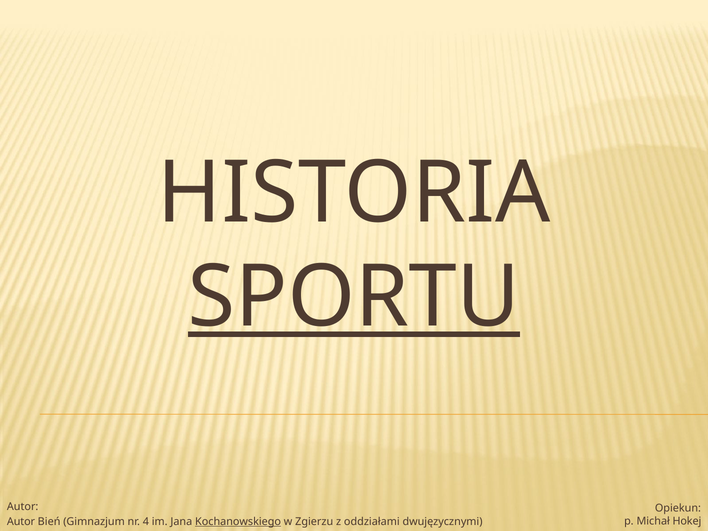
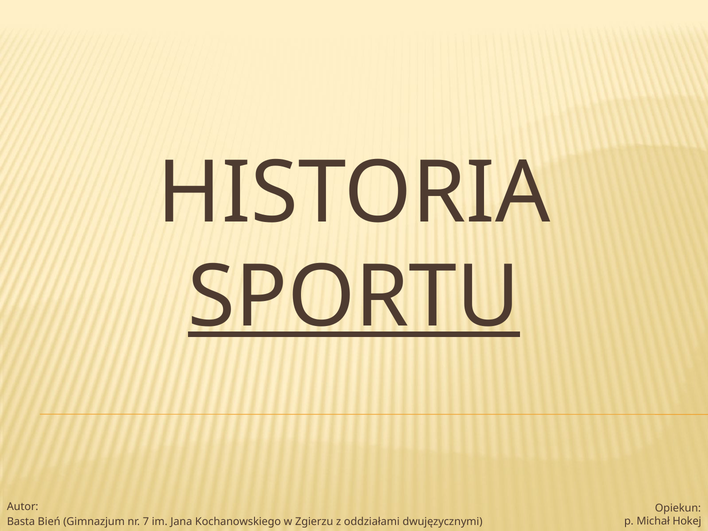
Autor at (21, 522): Autor -> Basta
4: 4 -> 7
Kochanowskiego underline: present -> none
